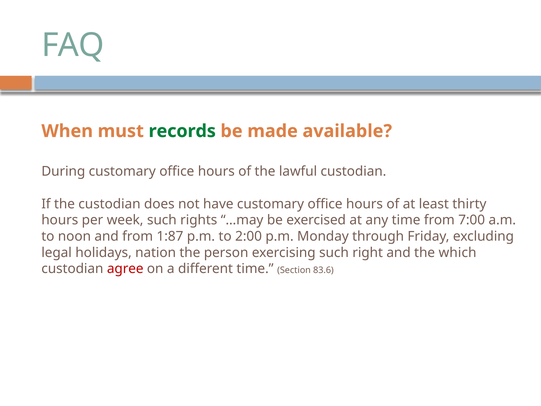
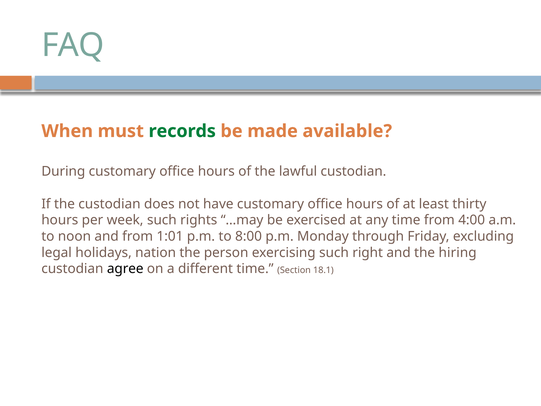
7:00: 7:00 -> 4:00
1:87: 1:87 -> 1:01
2:00: 2:00 -> 8:00
which: which -> hiring
agree colour: red -> black
83.6: 83.6 -> 18.1
